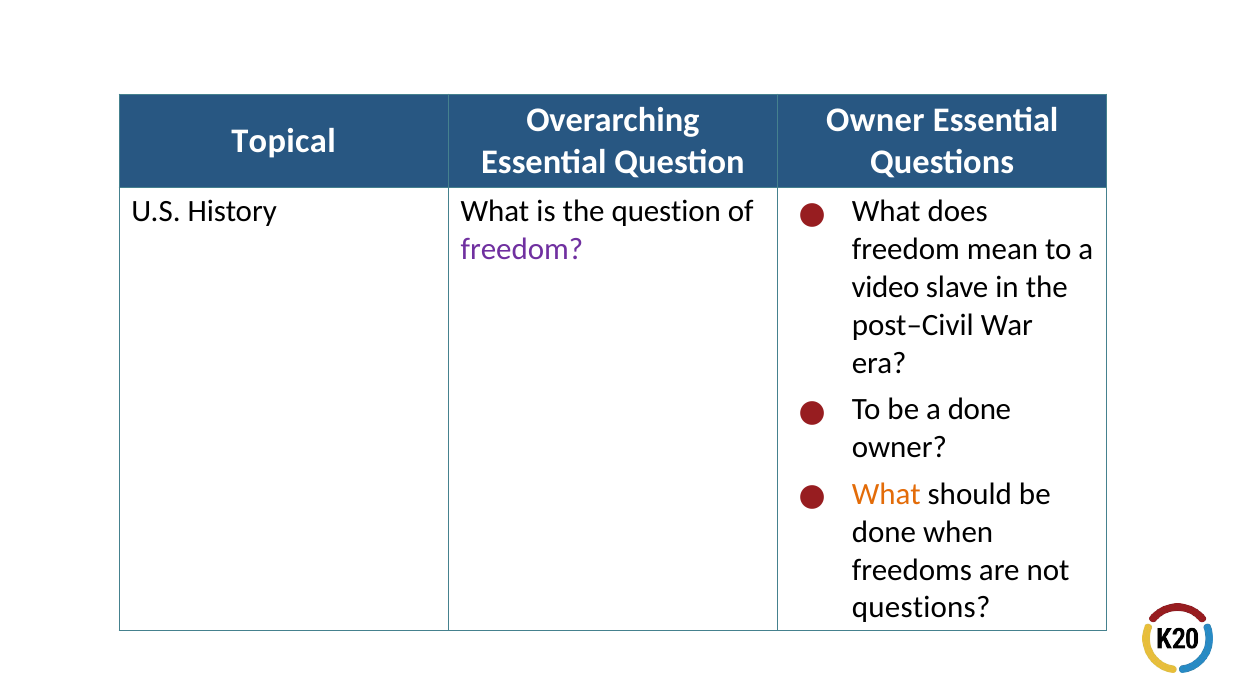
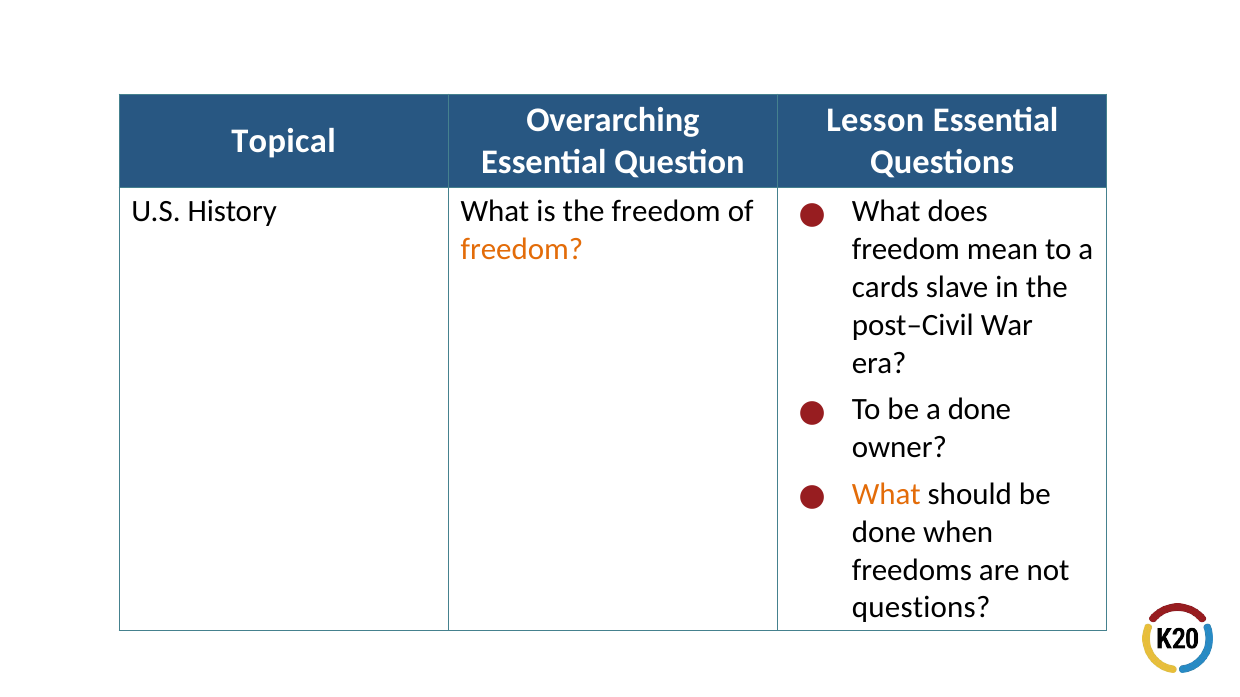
Owner at (875, 120): Owner -> Lesson
the question: question -> freedom
freedom at (522, 250) colour: purple -> orange
video: video -> cards
